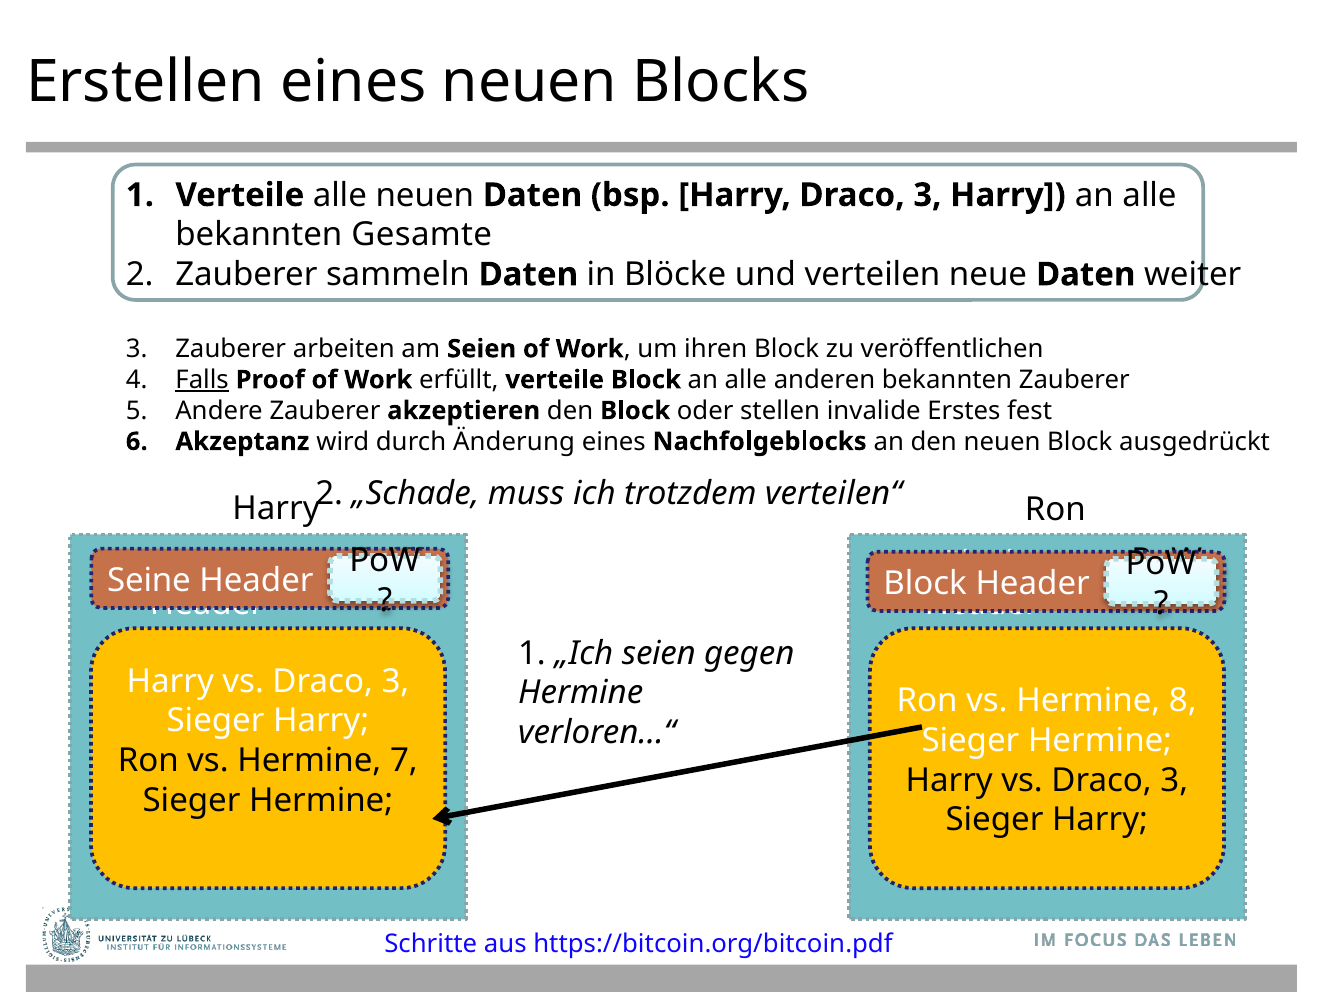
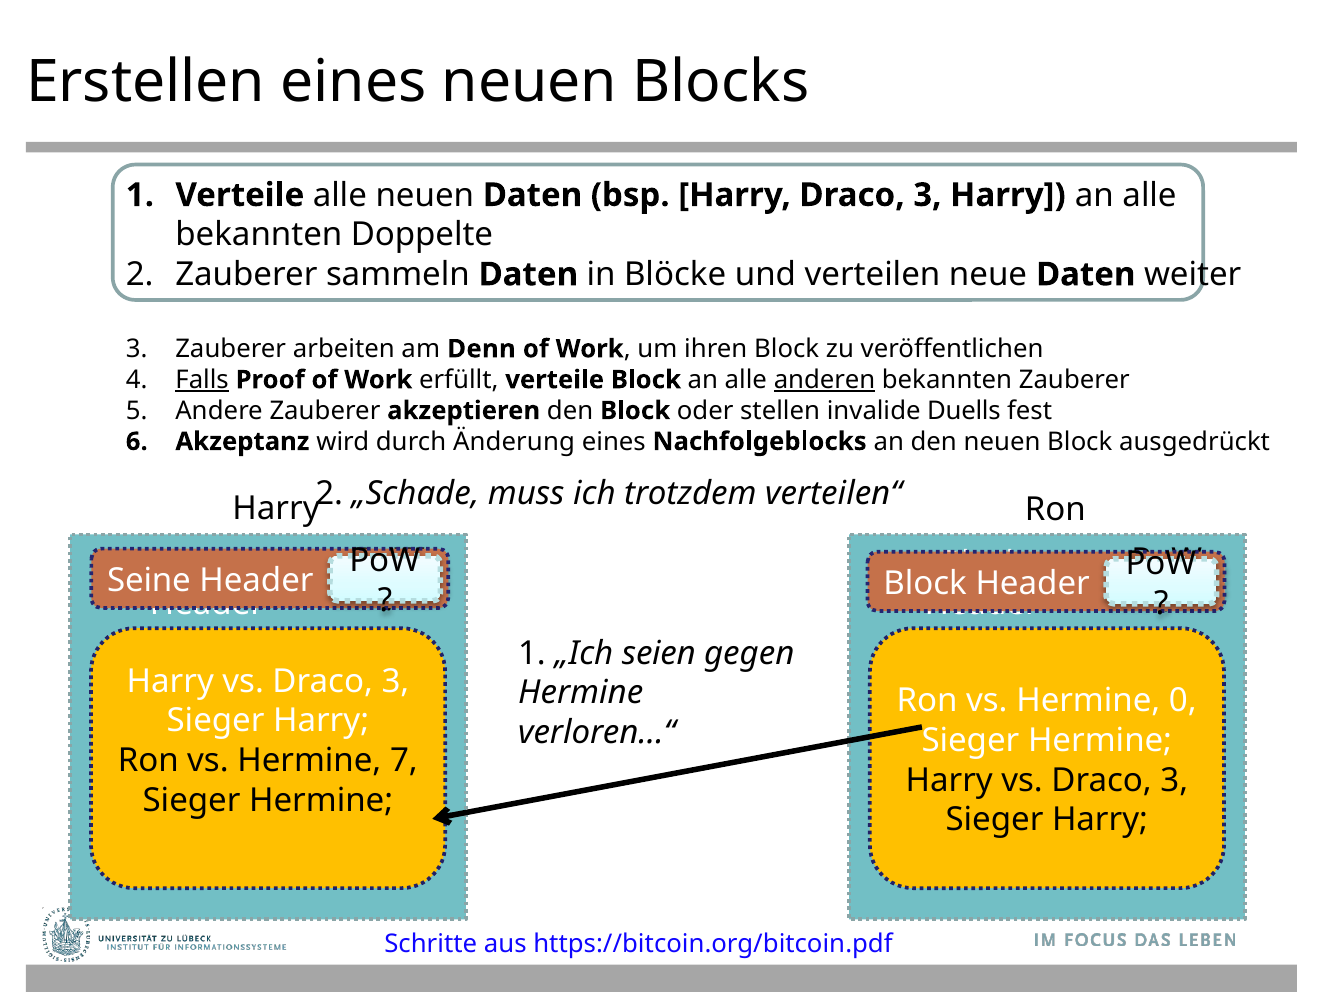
Gesamte: Gesamte -> Doppelte
am Seien: Seien -> Denn
anderen underline: none -> present
Erstes: Erstes -> Duells
8: 8 -> 0
